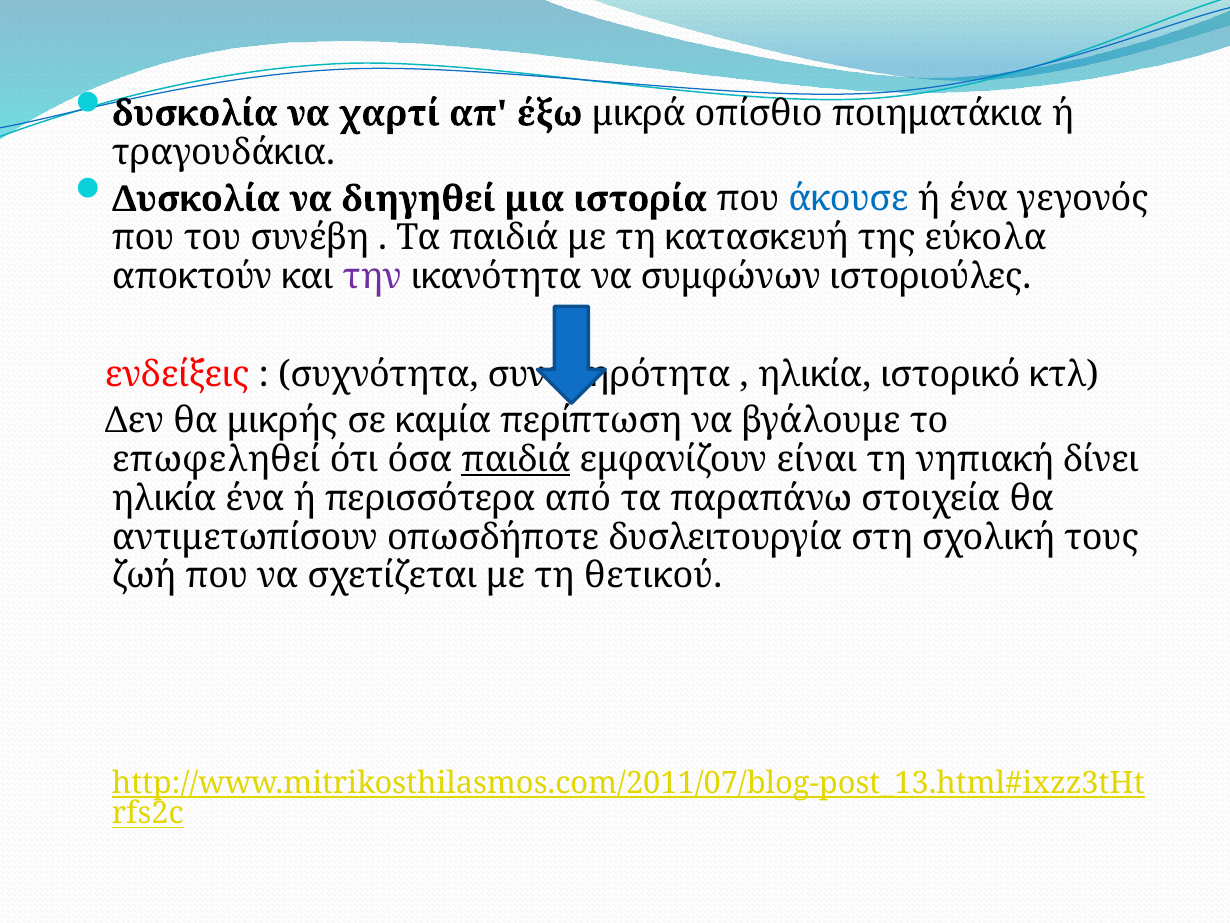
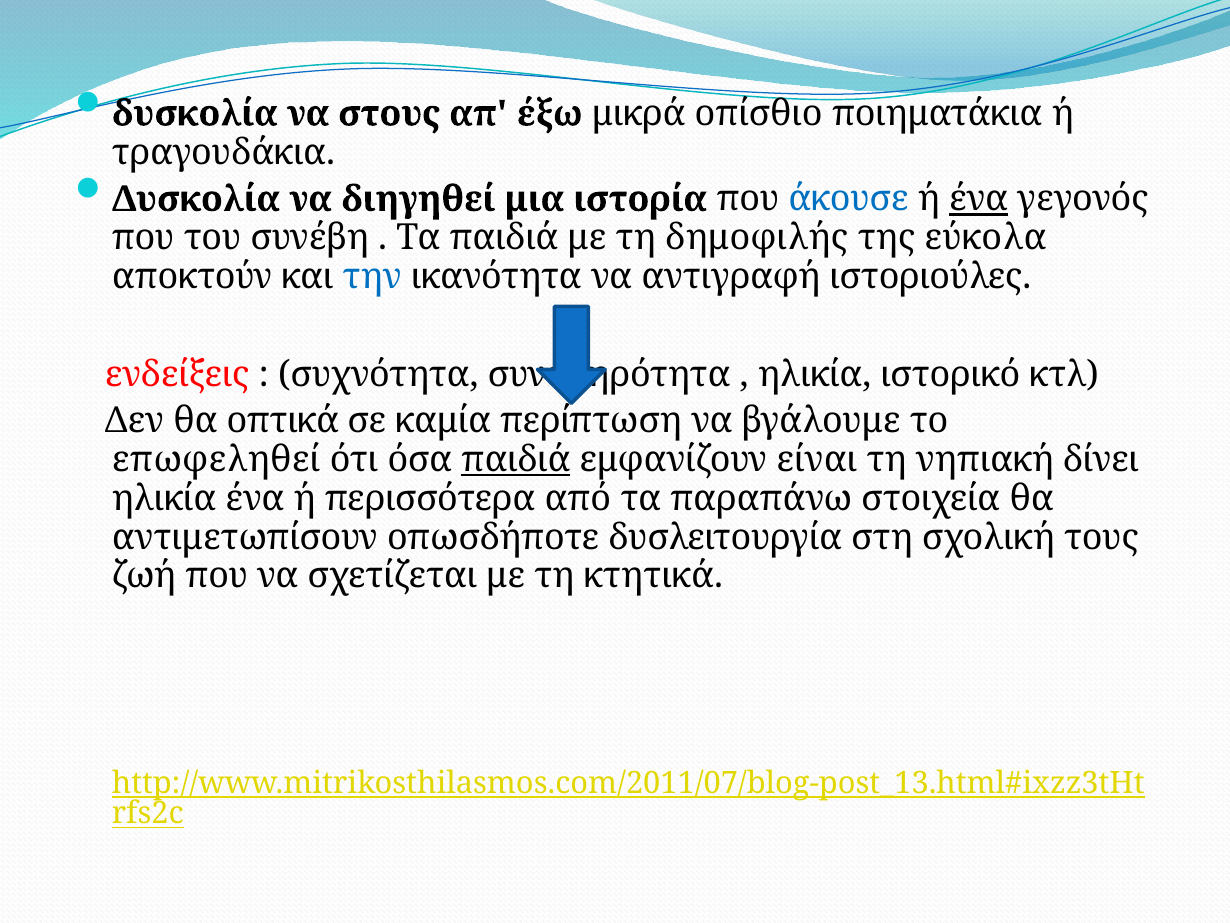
χαρτί: χαρτί -> στους
ένα at (979, 199) underline: none -> present
κατασκευή: κατασκευή -> δημοφιλής
την colour: purple -> blue
συμφώνων: συμφώνων -> αντιγραφή
μικρής: μικρής -> οπτικά
θετικού: θετικού -> κτητικά
